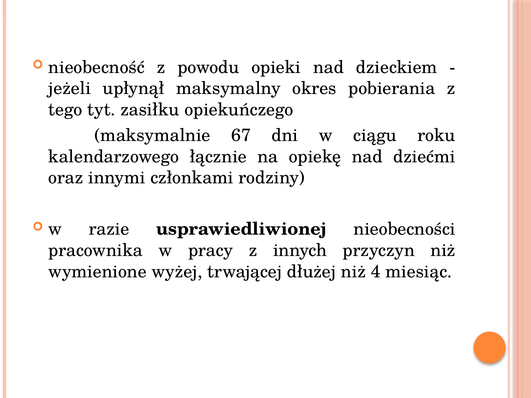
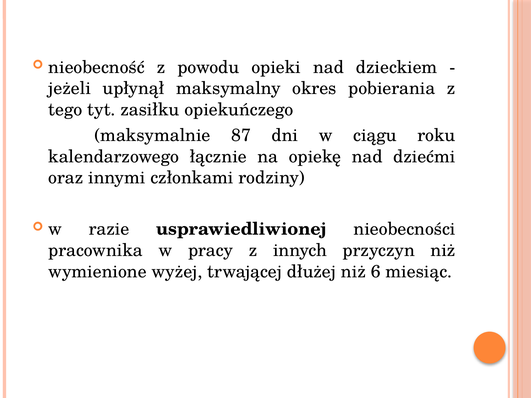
67: 67 -> 87
4: 4 -> 6
